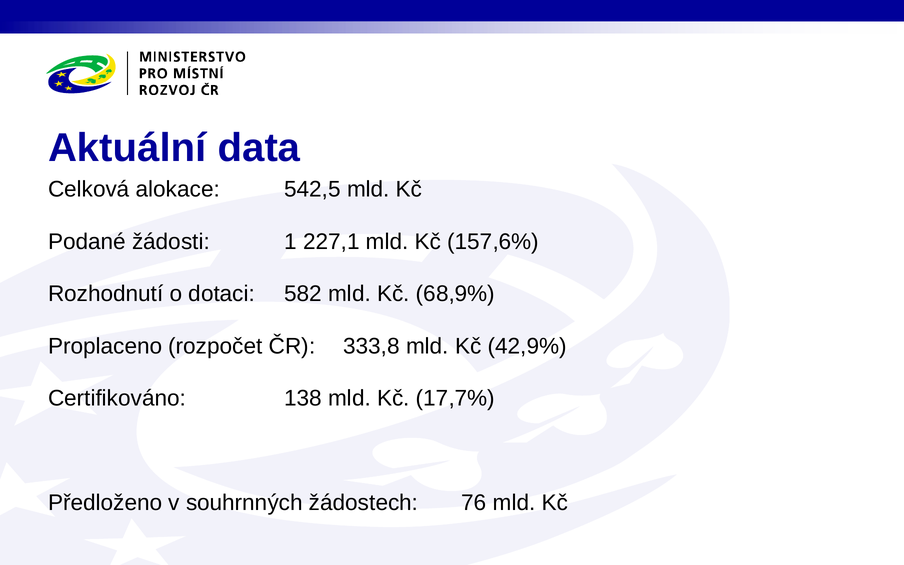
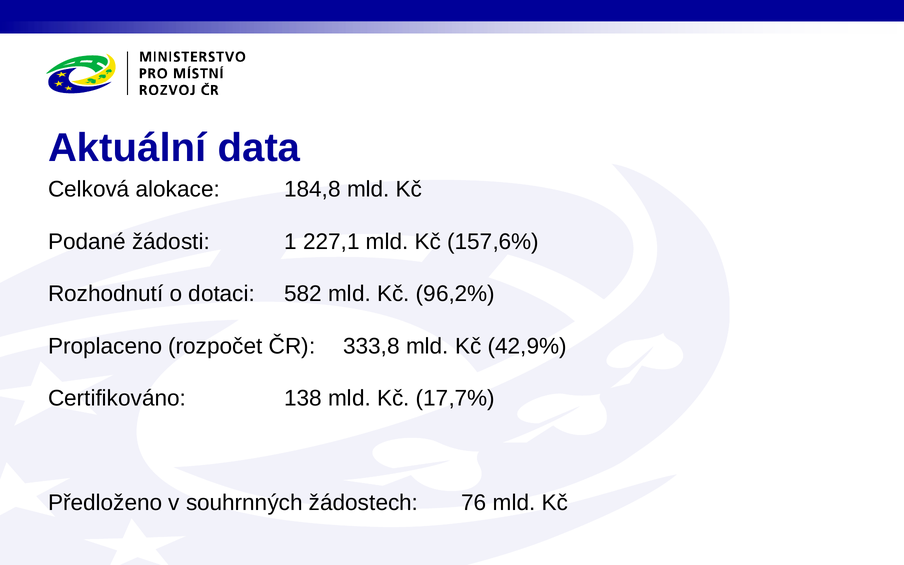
542,5: 542,5 -> 184,8
68,9%: 68,9% -> 96,2%
